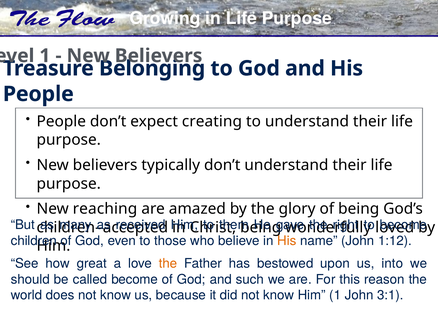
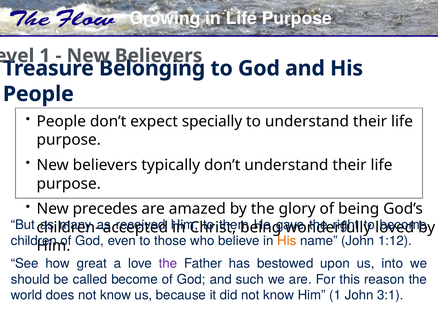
creating: creating -> specially
reaching: reaching -> precedes
the at (168, 264) colour: orange -> purple
